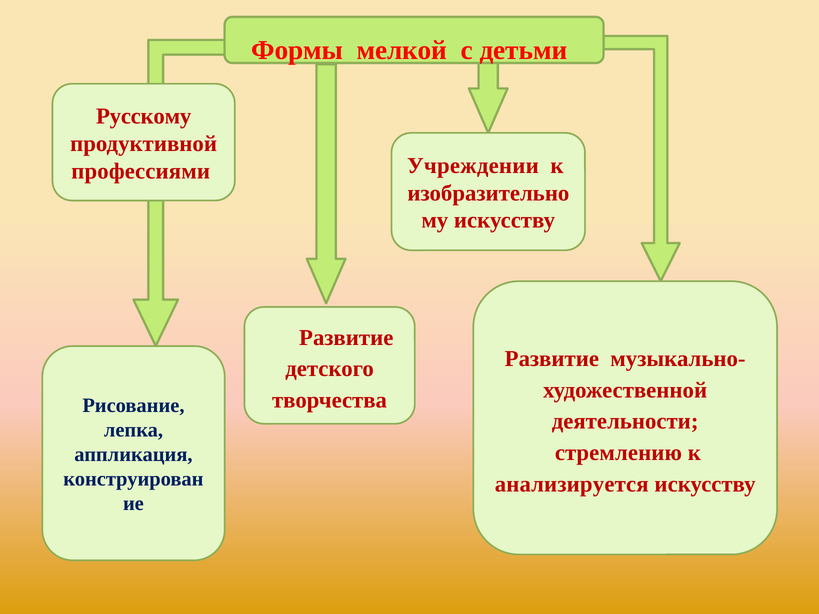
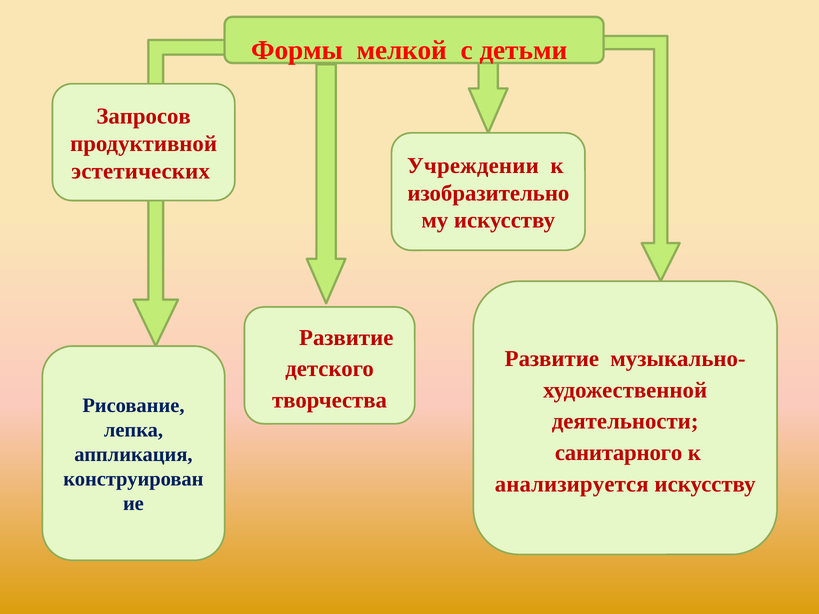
Русскому: Русскому -> Запросов
профессиями: профессиями -> эстетических
стремлению: стремлению -> санитарного
